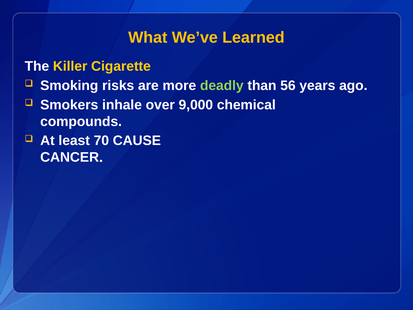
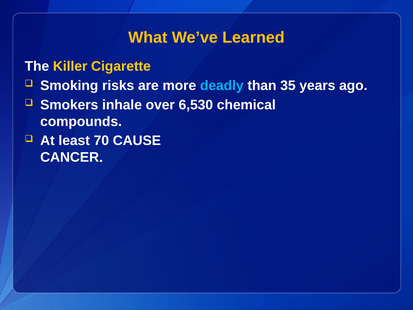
deadly colour: light green -> light blue
56: 56 -> 35
9,000: 9,000 -> 6,530
